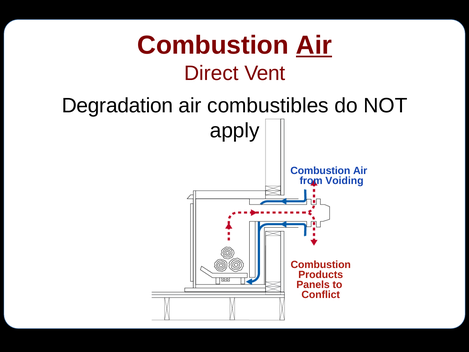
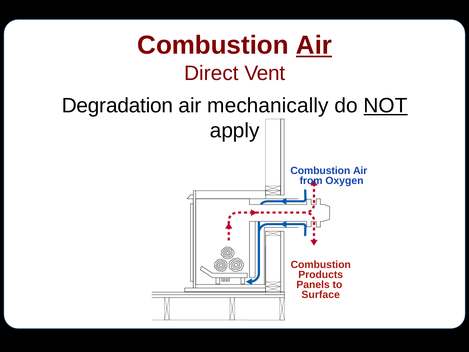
combustibles: combustibles -> mechanically
NOT underline: none -> present
Voiding: Voiding -> Oxygen
Conflict: Conflict -> Surface
